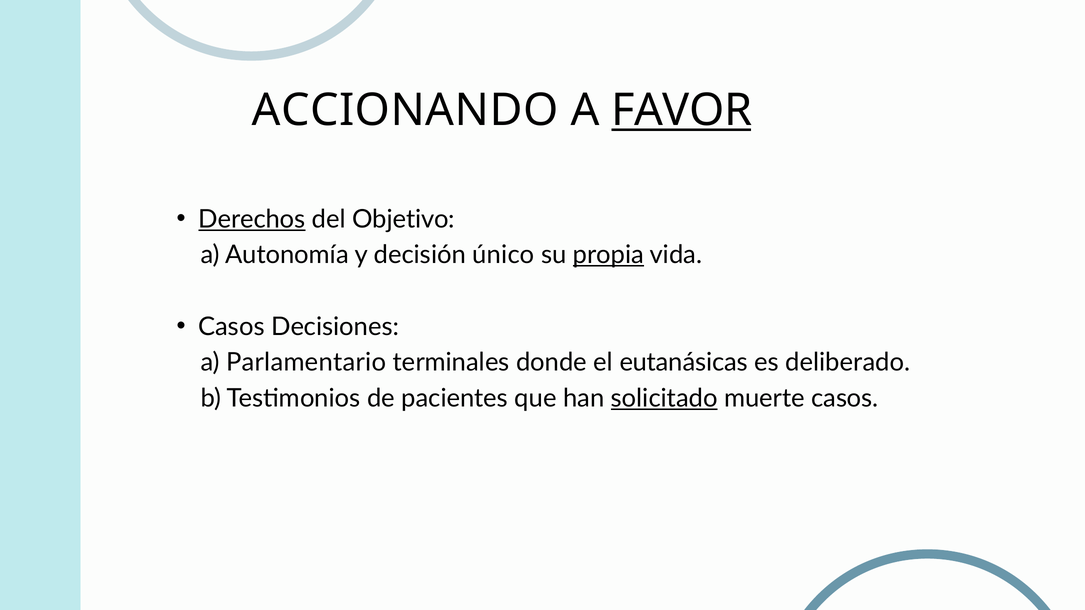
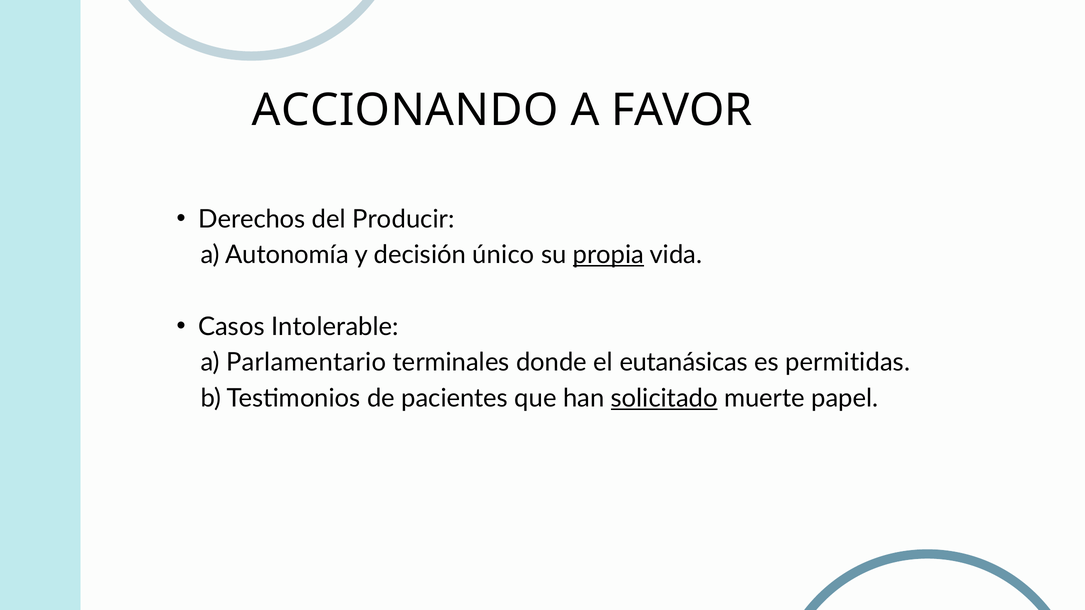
FAVOR underline: present -> none
Derechos underline: present -> none
Objetivo: Objetivo -> Producir
Decisiones: Decisiones -> Intolerable
deliberado: deliberado -> permitidas
muerte casos: casos -> papel
